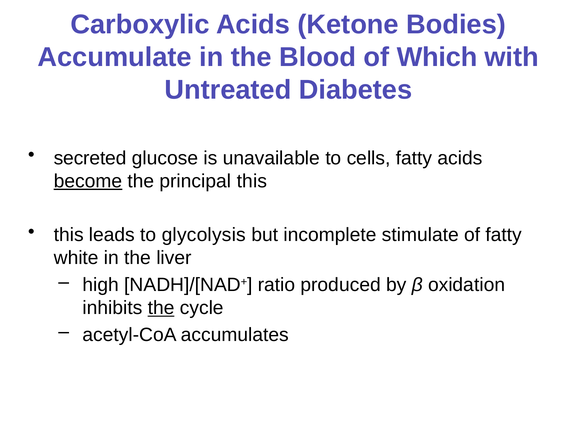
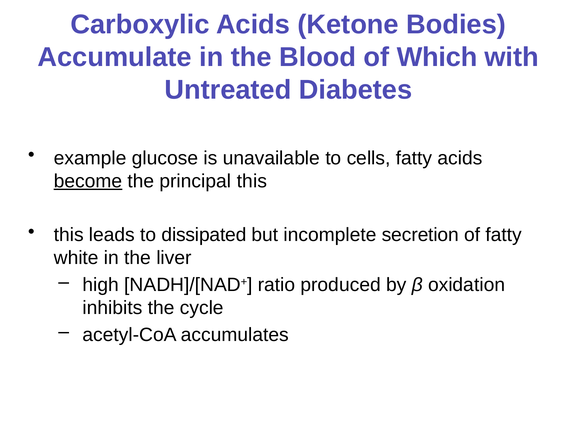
secreted: secreted -> example
glycolysis: glycolysis -> dissipated
stimulate: stimulate -> secretion
the at (161, 308) underline: present -> none
